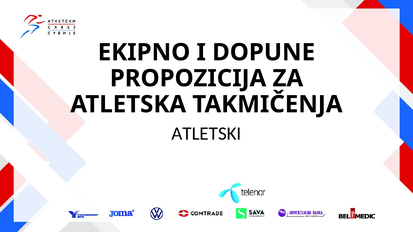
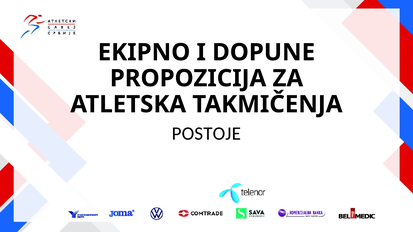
ATLETSKI: ATLETSKI -> POSTOJE
